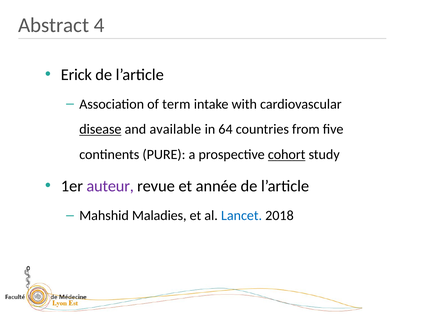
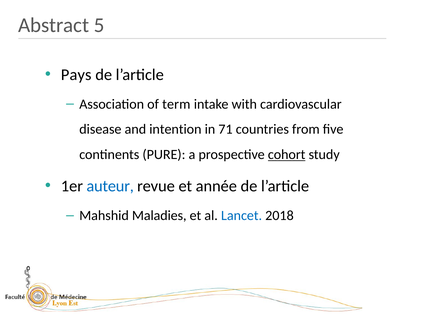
4: 4 -> 5
Erick: Erick -> Pays
disease underline: present -> none
available: available -> intention
64: 64 -> 71
auteur colour: purple -> blue
